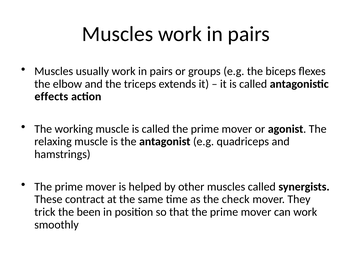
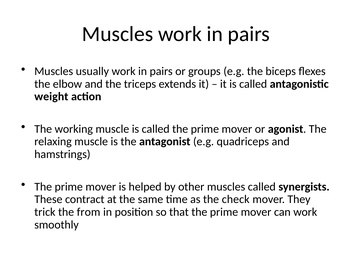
effects: effects -> weight
been: been -> from
